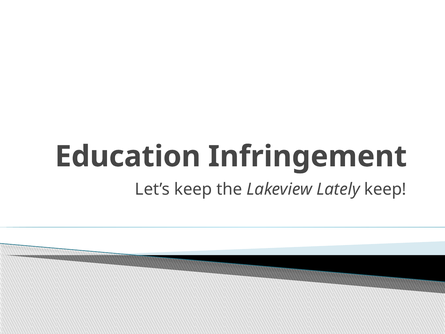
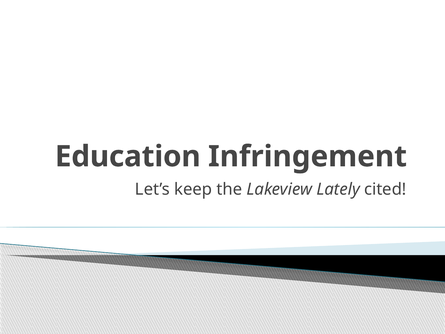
Lately keep: keep -> cited
